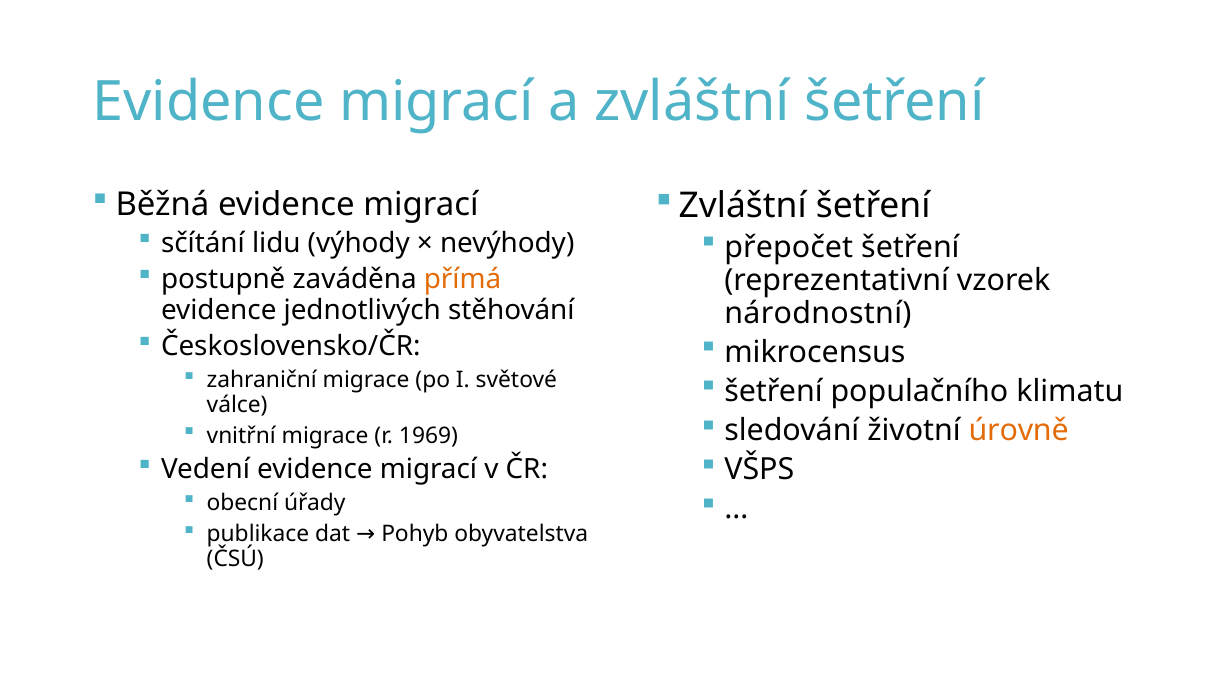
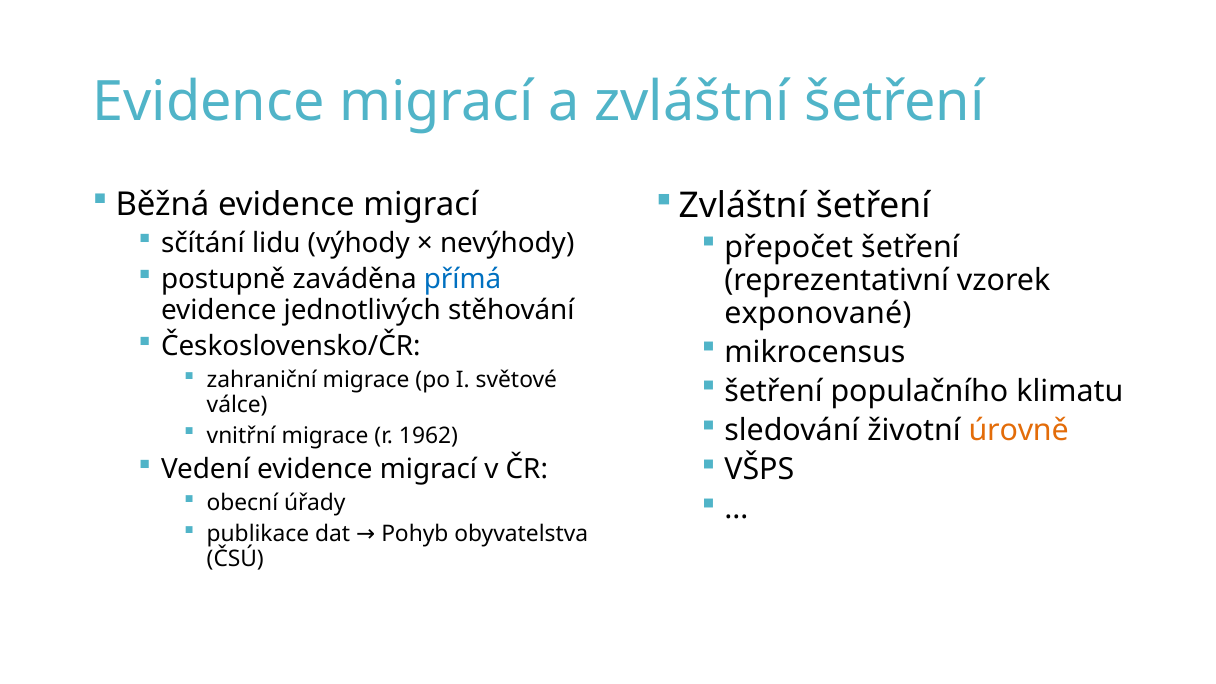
přímá colour: orange -> blue
národnostní: národnostní -> exponované
1969: 1969 -> 1962
